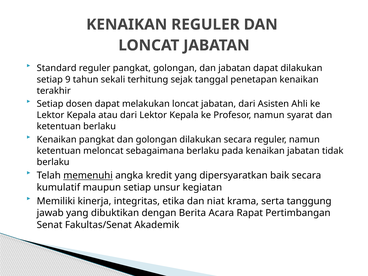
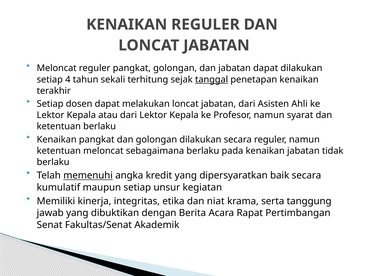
Standard at (57, 68): Standard -> Meloncat
9: 9 -> 4
tanggal underline: none -> present
